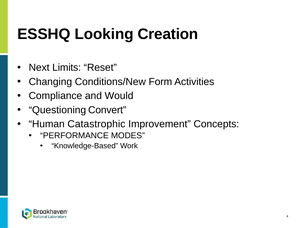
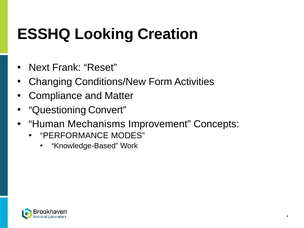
Limits: Limits -> Frank
Would: Would -> Matter
Catastrophic: Catastrophic -> Mechanisms
